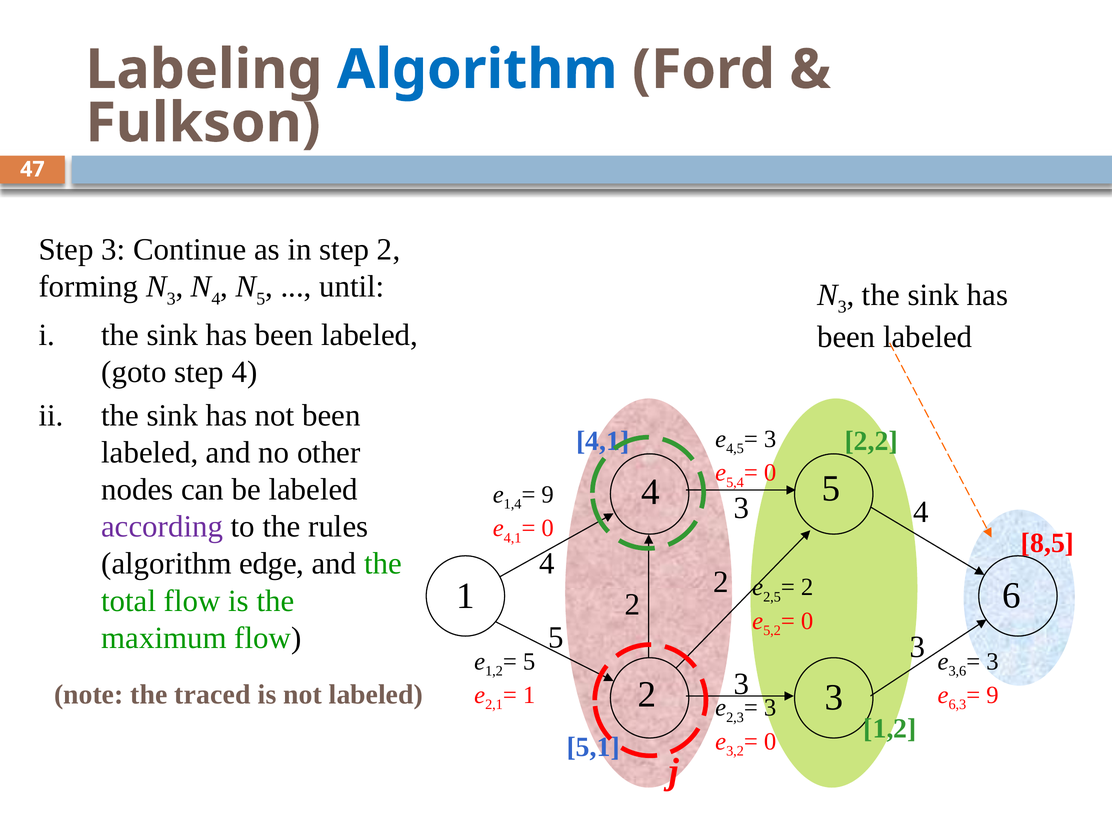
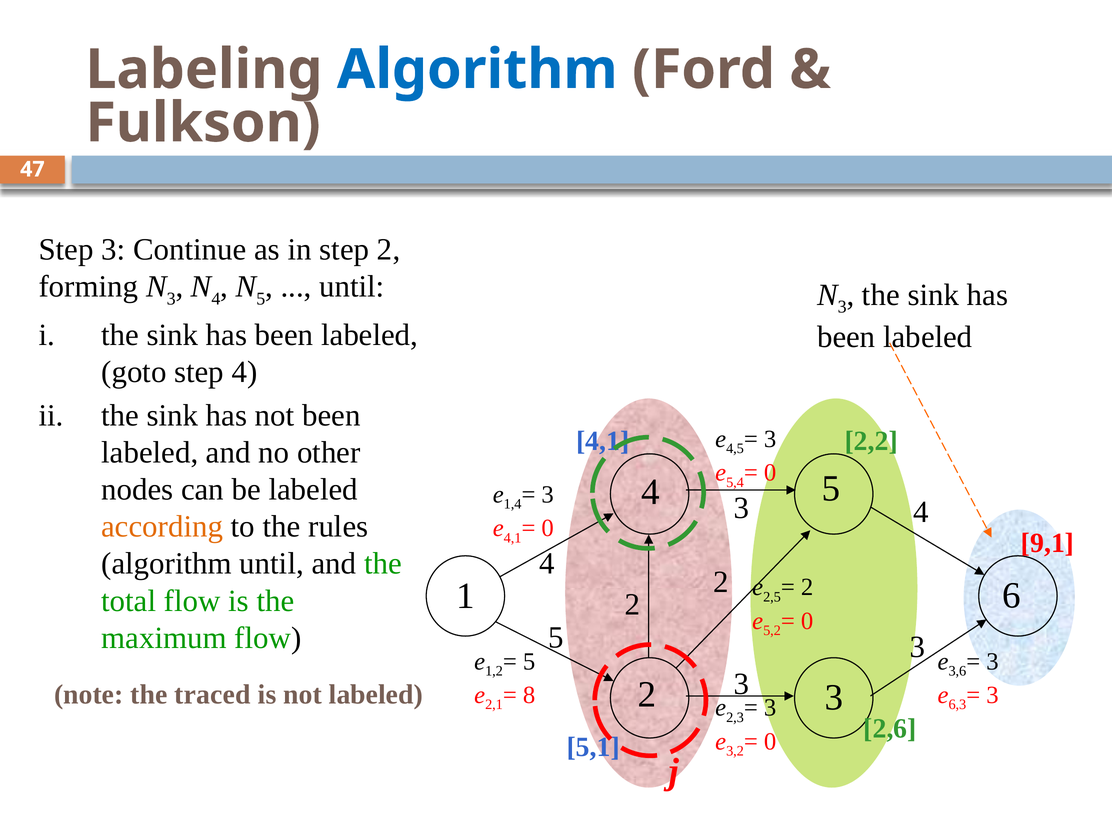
9 at (548, 495): 9 -> 3
according colour: purple -> orange
8,5: 8,5 -> 9,1
algorithm edge: edge -> until
1 at (529, 695): 1 -> 8
9 at (992, 695): 9 -> 3
1,2 at (890, 728): 1,2 -> 2,6
